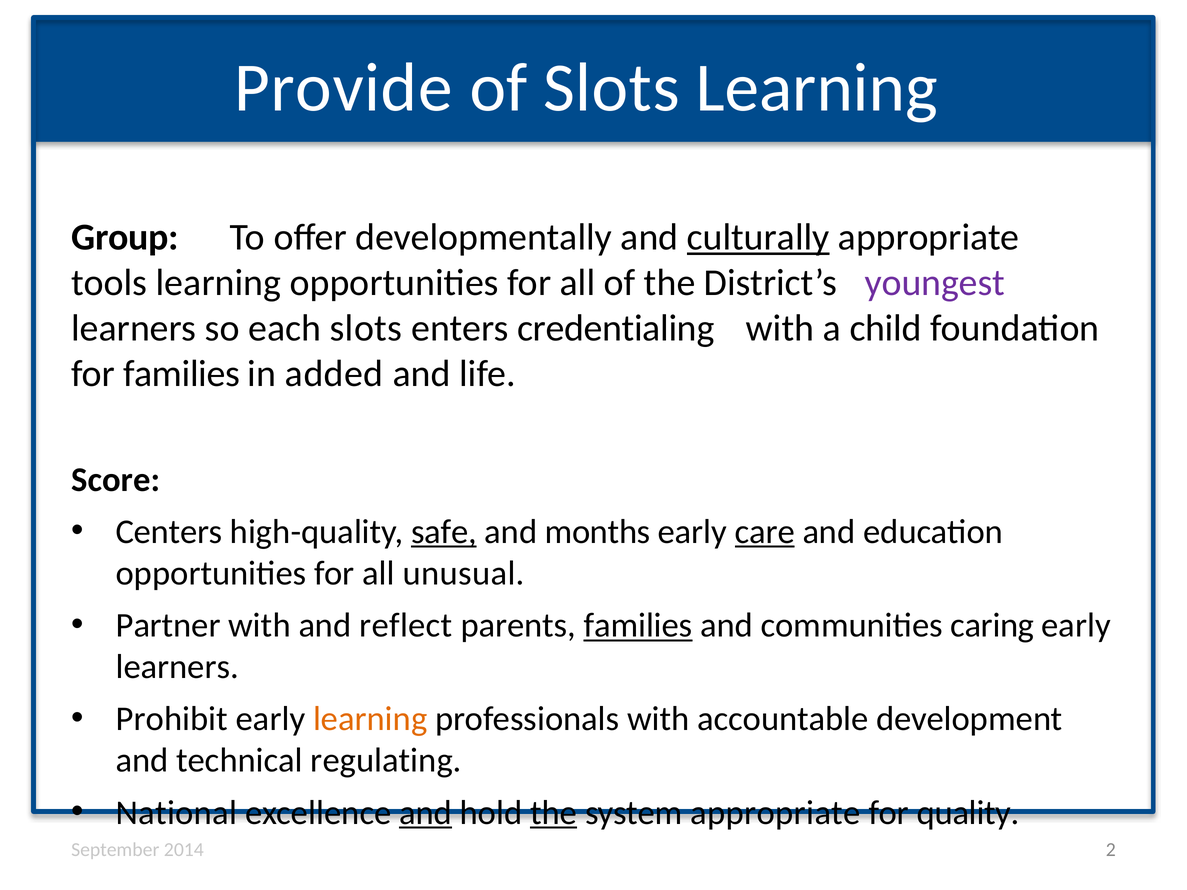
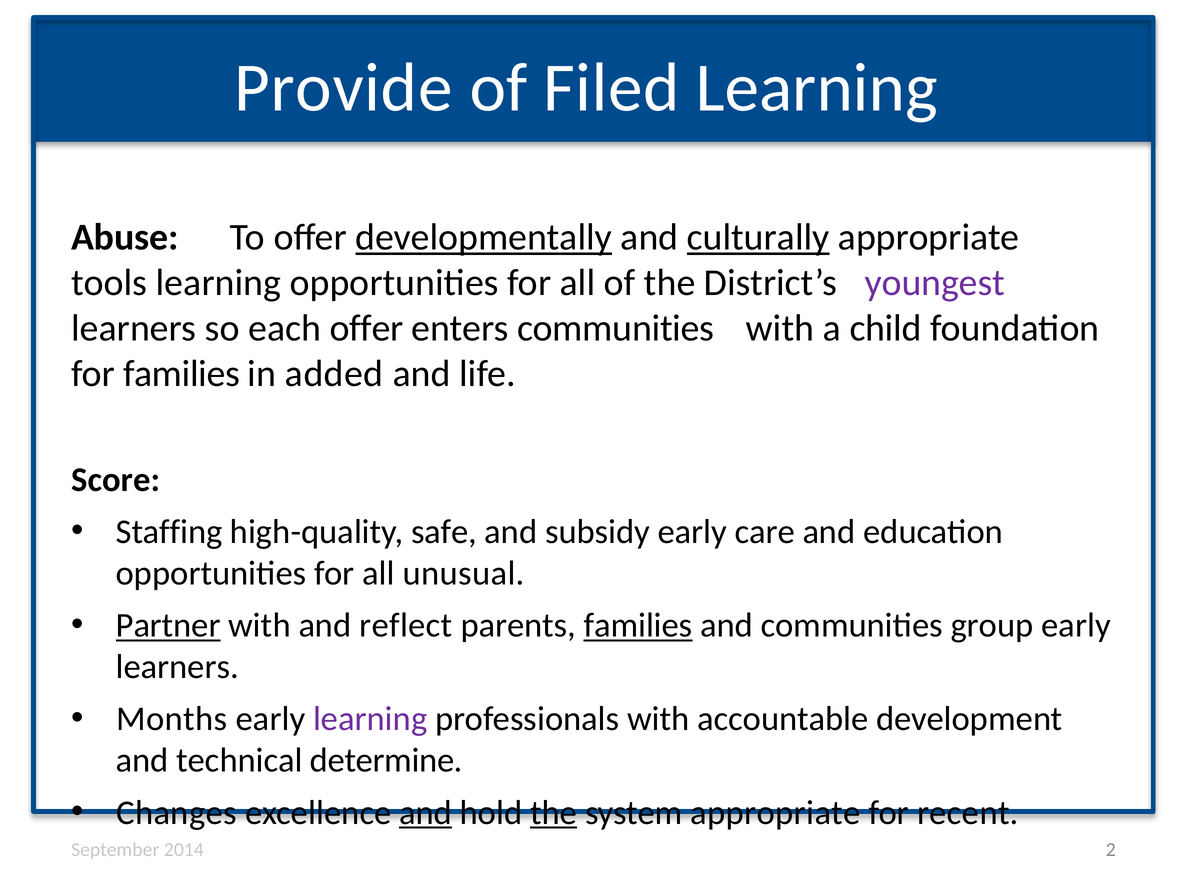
of Slots: Slots -> Filed
Group: Group -> Abuse
developmentally underline: none -> present
each slots: slots -> offer
enters credentialing: credentialing -> communities
Centers: Centers -> Staffing
safe underline: present -> none
months: months -> subsidy
care underline: present -> none
Partner underline: none -> present
caring: caring -> group
Prohibit: Prohibit -> Months
learning at (370, 719) colour: orange -> purple
regulating: regulating -> determine
National: National -> Changes
quality: quality -> recent
